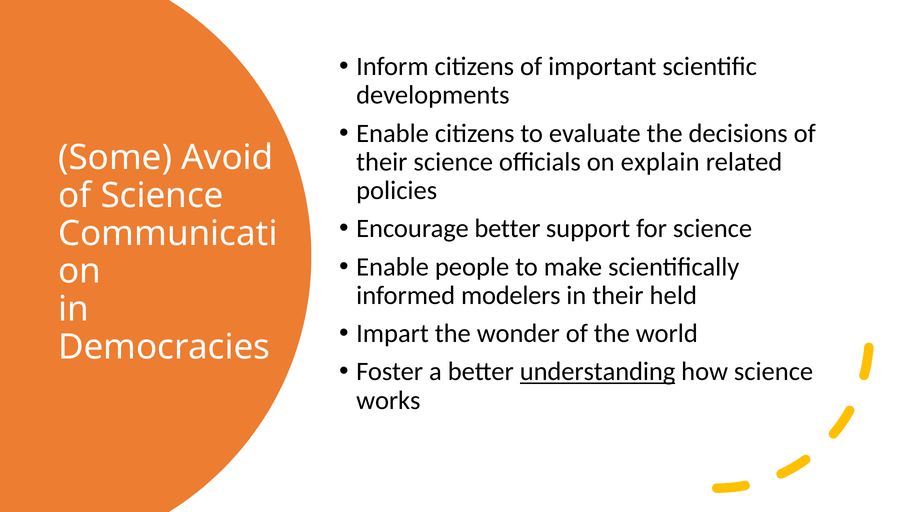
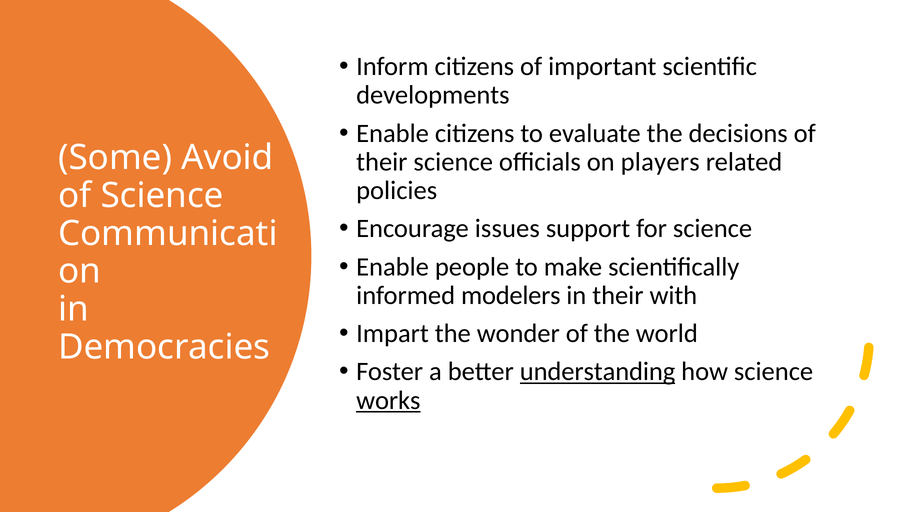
explain: explain -> players
Encourage better: better -> issues
held: held -> with
works underline: none -> present
